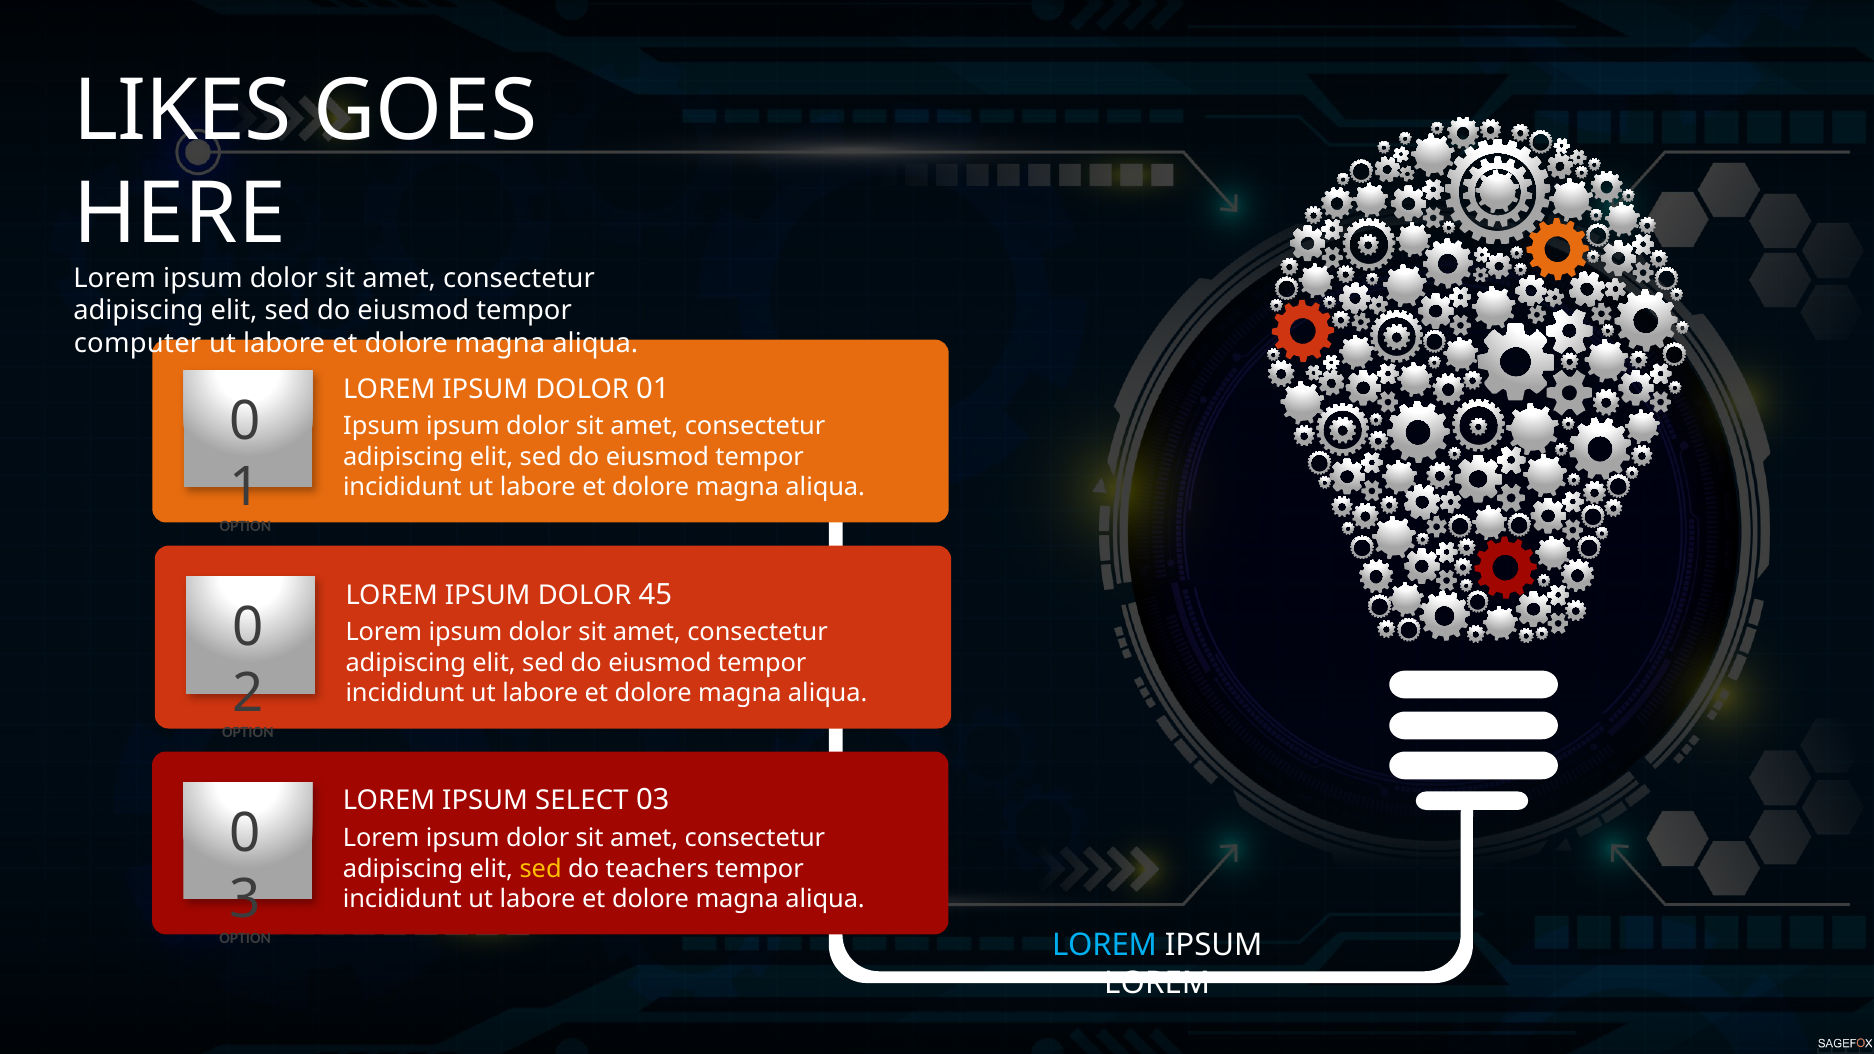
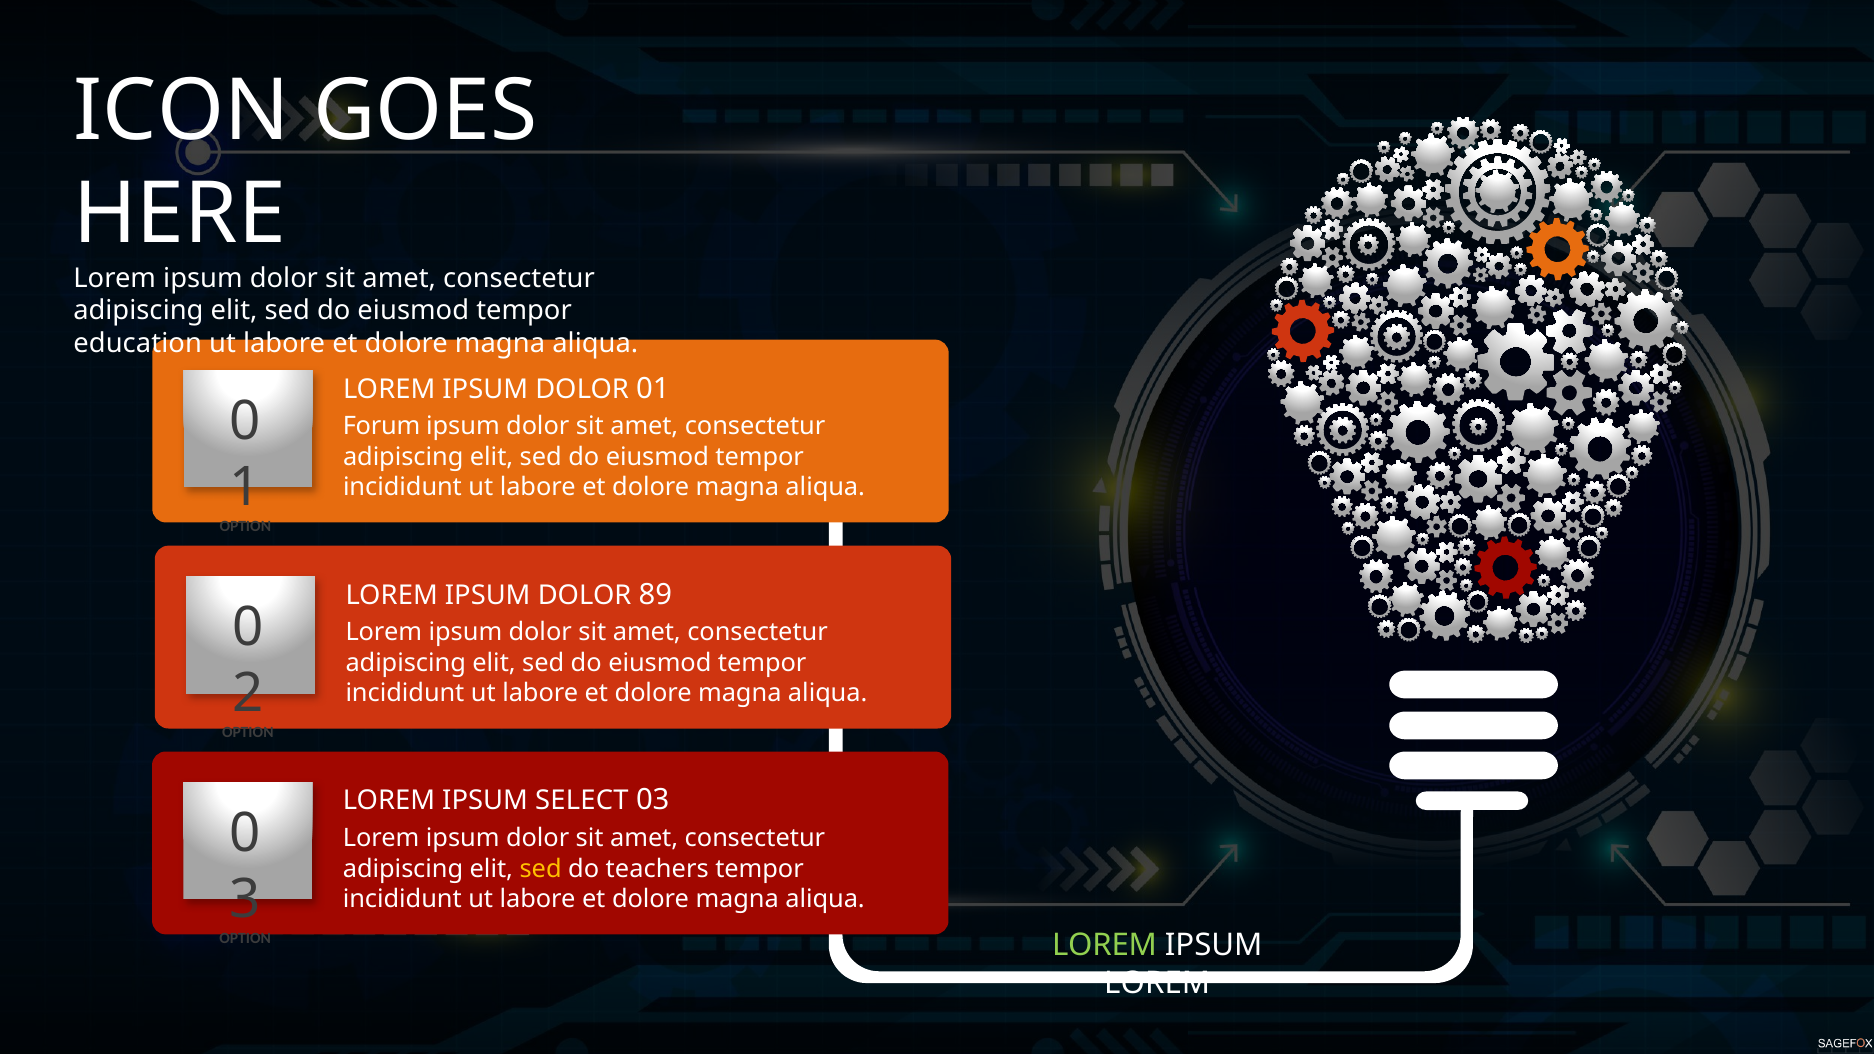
LIKES: LIKES -> ICON
computer: computer -> education
Ipsum at (381, 426): Ipsum -> Forum
45: 45 -> 89
LOREM at (1105, 946) colour: light blue -> light green
